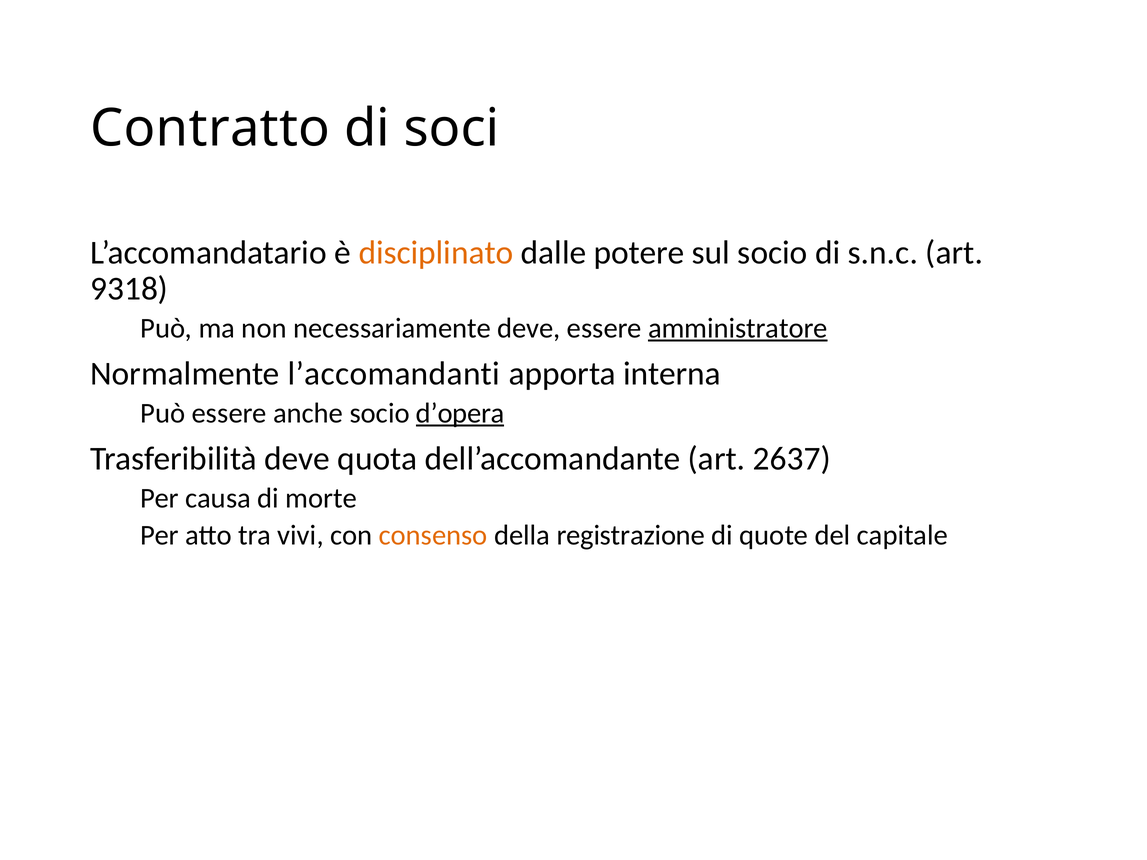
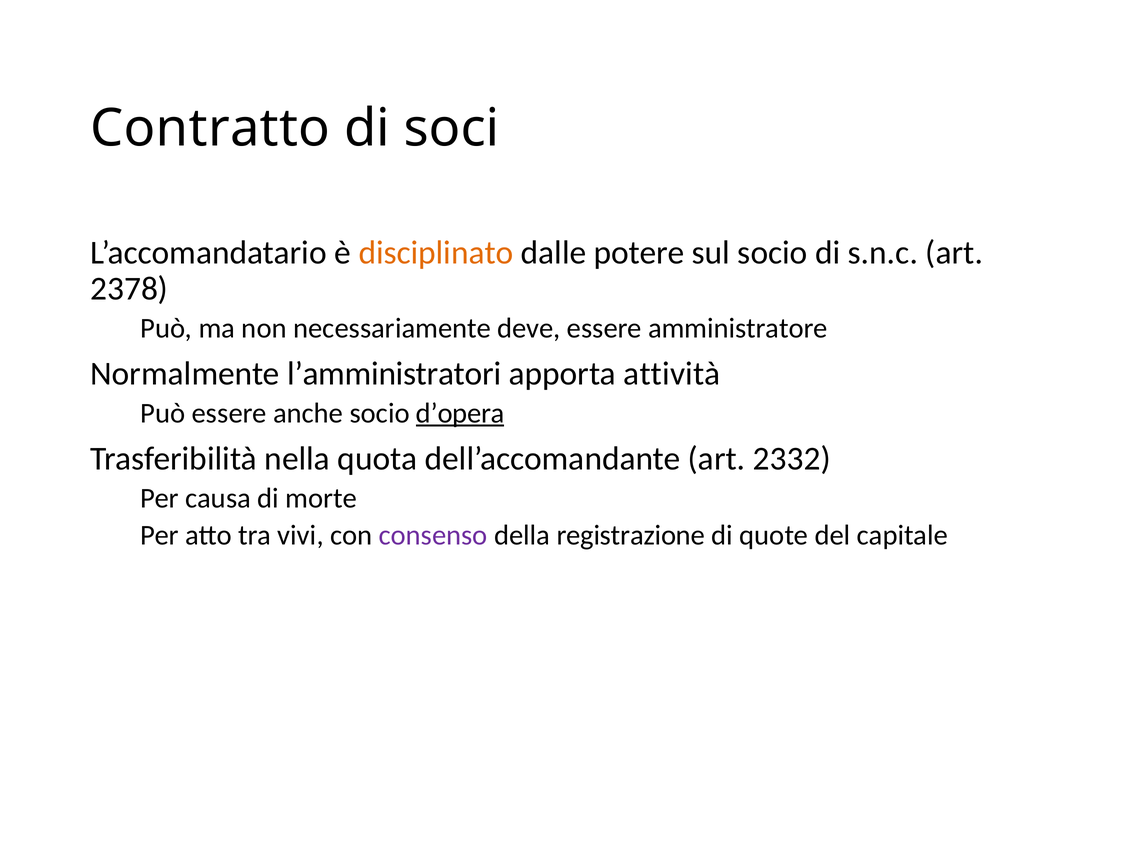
9318: 9318 -> 2378
amministratore underline: present -> none
l’accomandanti: l’accomandanti -> l’amministratori
interna: interna -> attività
Trasferibilità deve: deve -> nella
2637: 2637 -> 2332
consenso colour: orange -> purple
